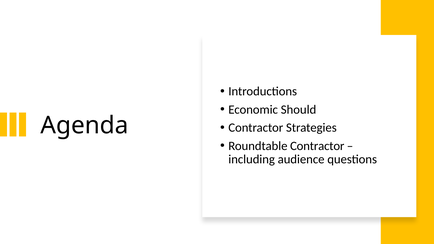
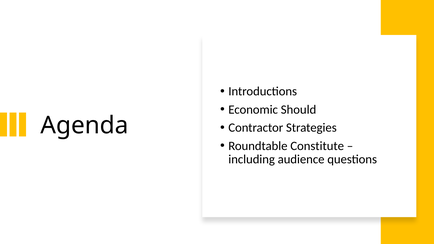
Roundtable Contractor: Contractor -> Constitute
